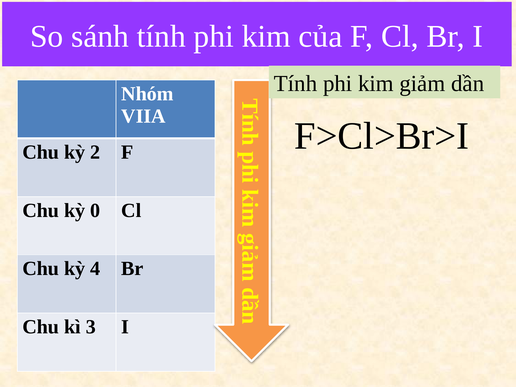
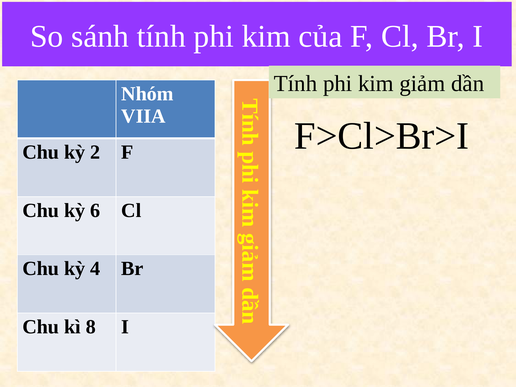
0: 0 -> 6
3: 3 -> 8
